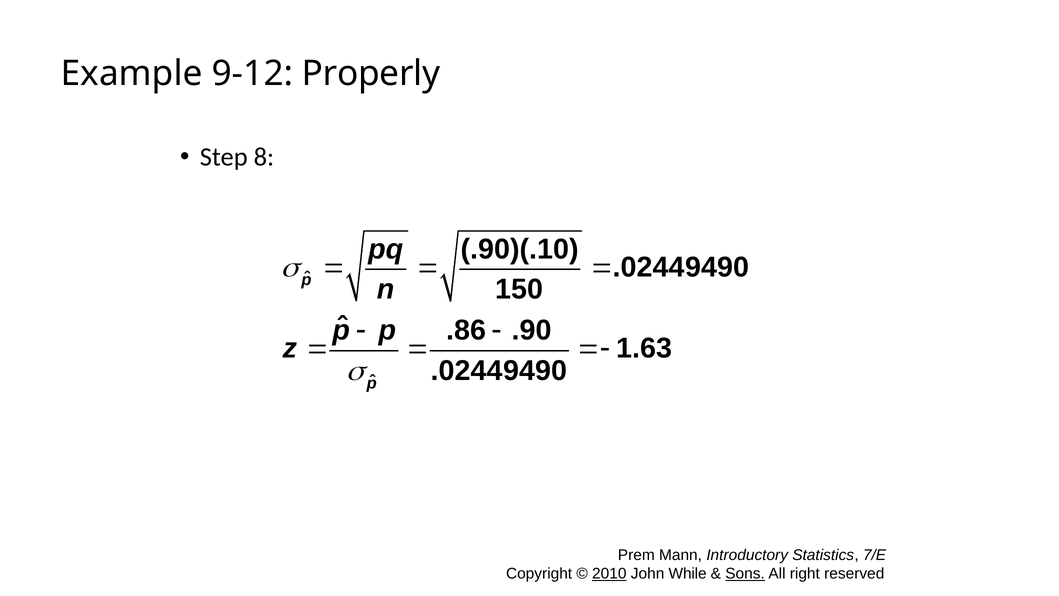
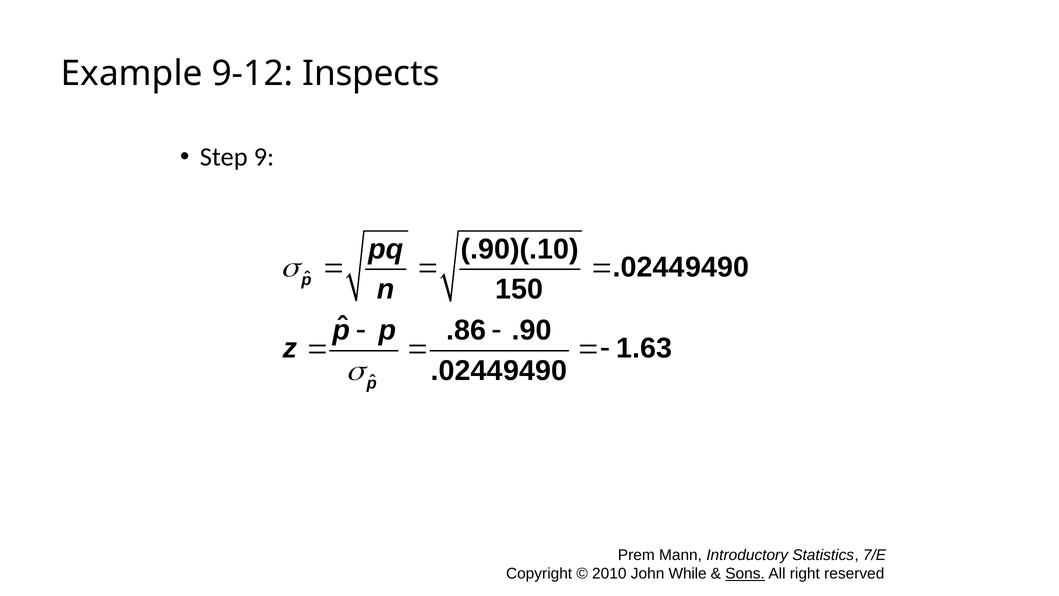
Properly: Properly -> Inspects
8: 8 -> 9
2010 underline: present -> none
